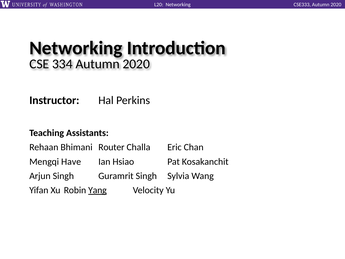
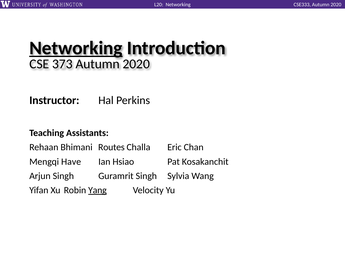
Networking at (76, 48) underline: none -> present
334: 334 -> 373
Router: Router -> Routes
